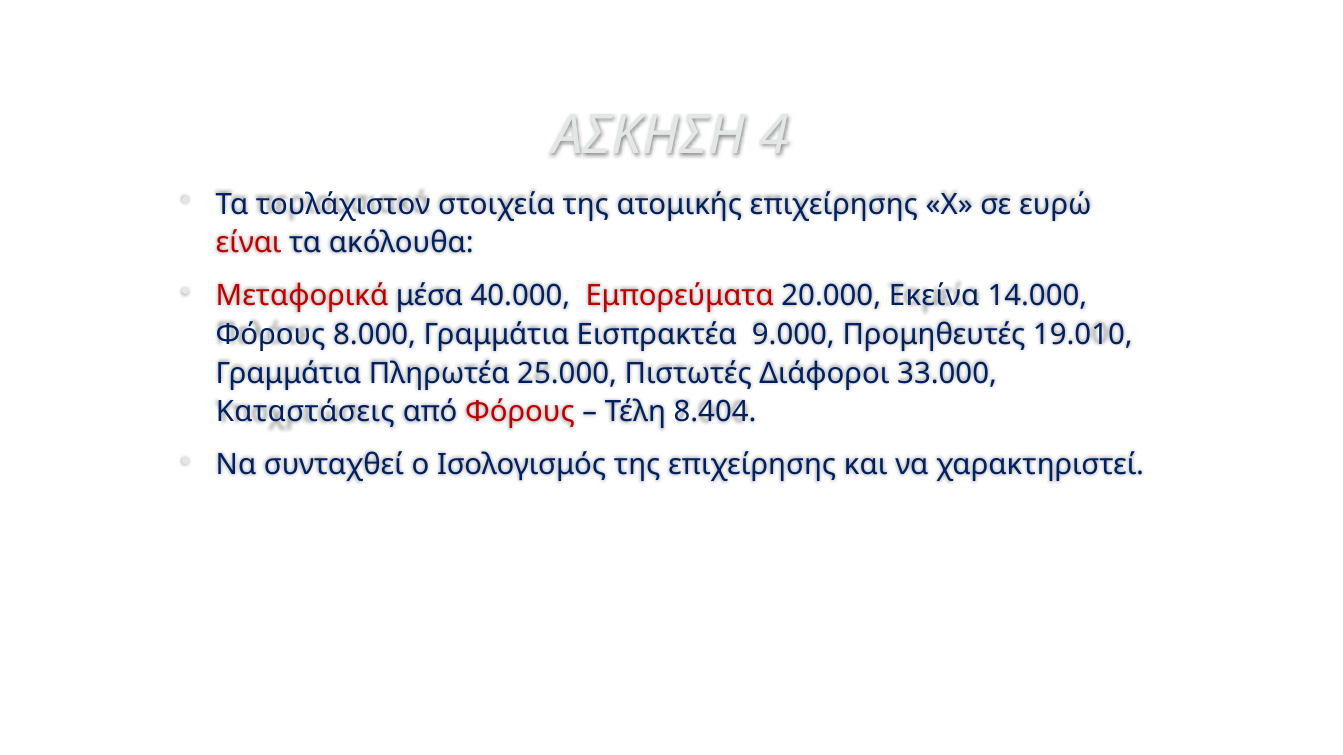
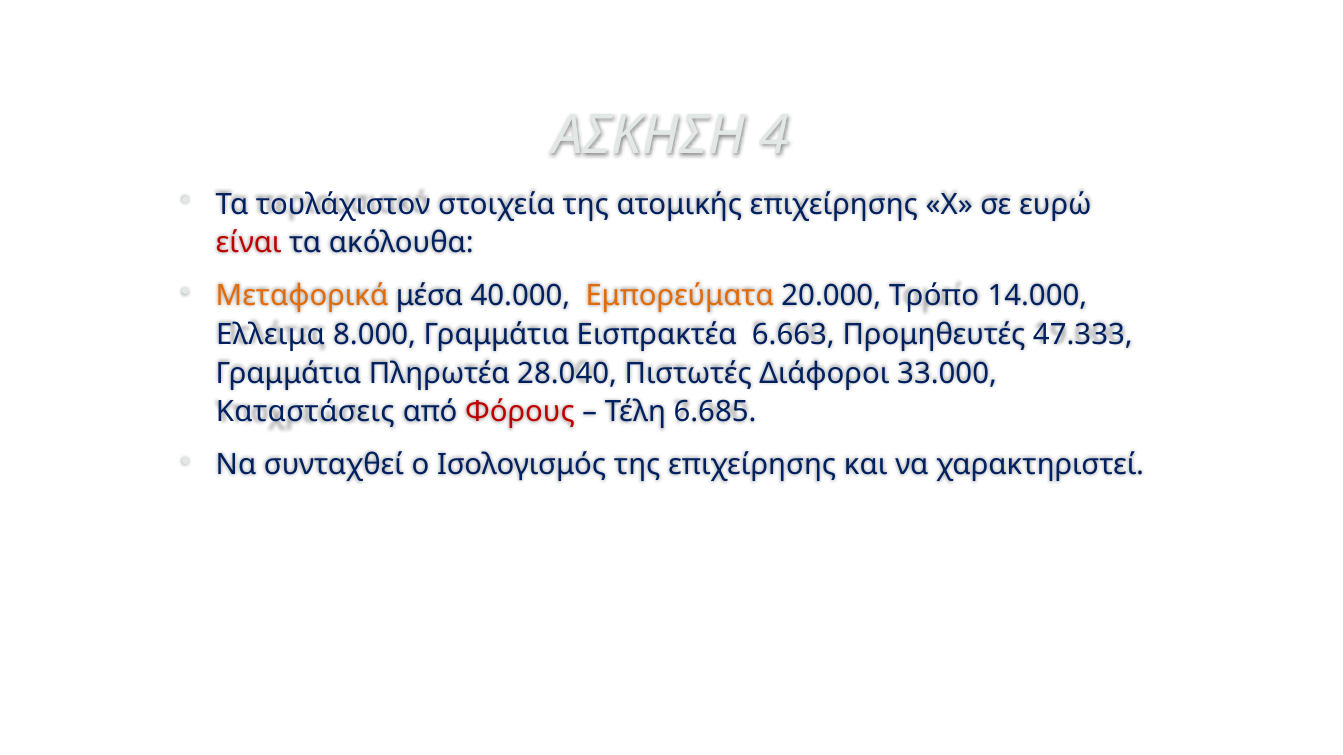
Μεταφορικά colour: red -> orange
Εμπορεύματα colour: red -> orange
Εκείνα: Εκείνα -> Τρόπο
Φόρους at (271, 335): Φόρους -> Ελλειμα
9.000: 9.000 -> 6.663
19.010: 19.010 -> 47.333
25.000: 25.000 -> 28.040
8.404: 8.404 -> 6.685
